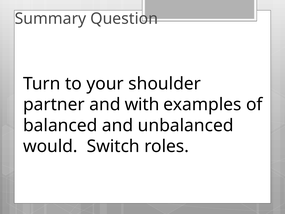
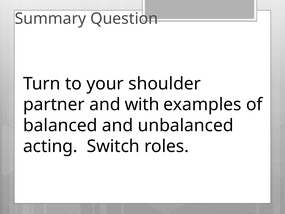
would: would -> acting
